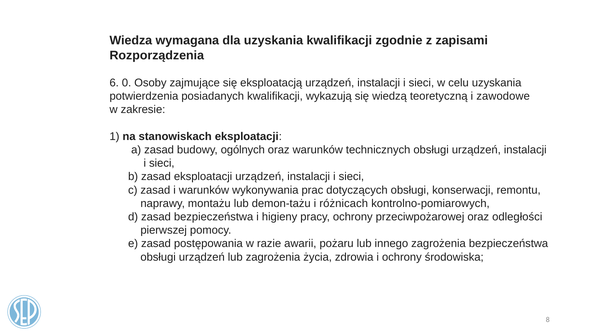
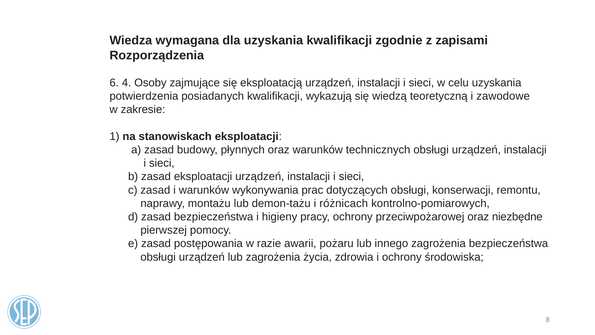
0: 0 -> 4
ogólnych: ogólnych -> płynnych
odległości: odległości -> niezbędne
